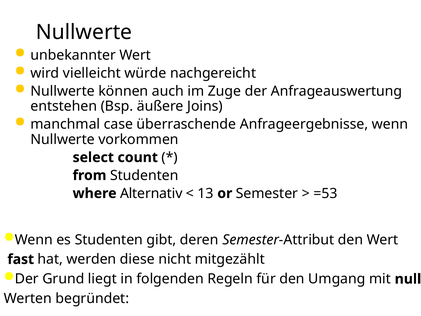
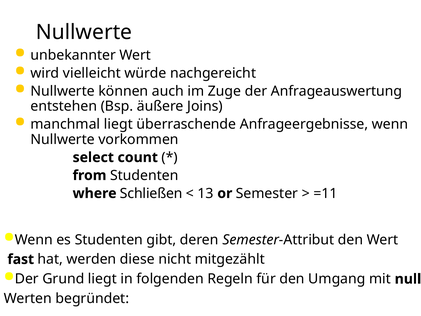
manchmal case: case -> liegt
Alternativ: Alternativ -> Schließen
=53: =53 -> =11
